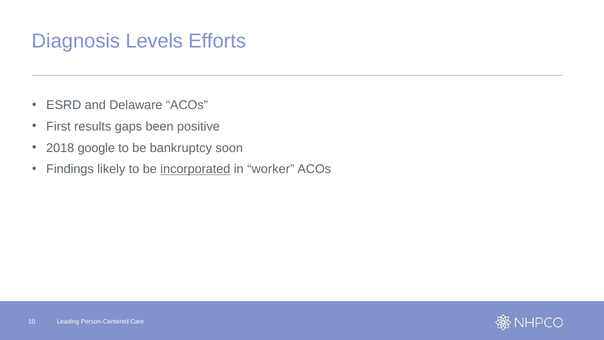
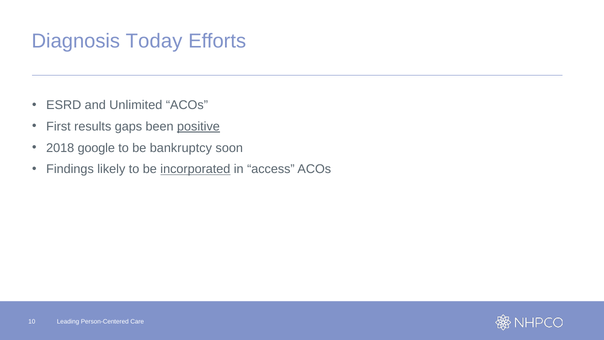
Levels: Levels -> Today
Delaware: Delaware -> Unlimited
positive underline: none -> present
worker: worker -> access
